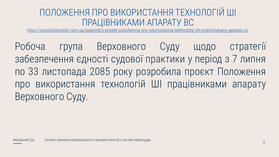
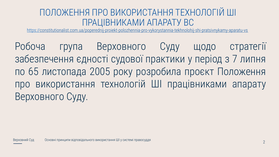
33: 33 -> 65
2085: 2085 -> 2005
